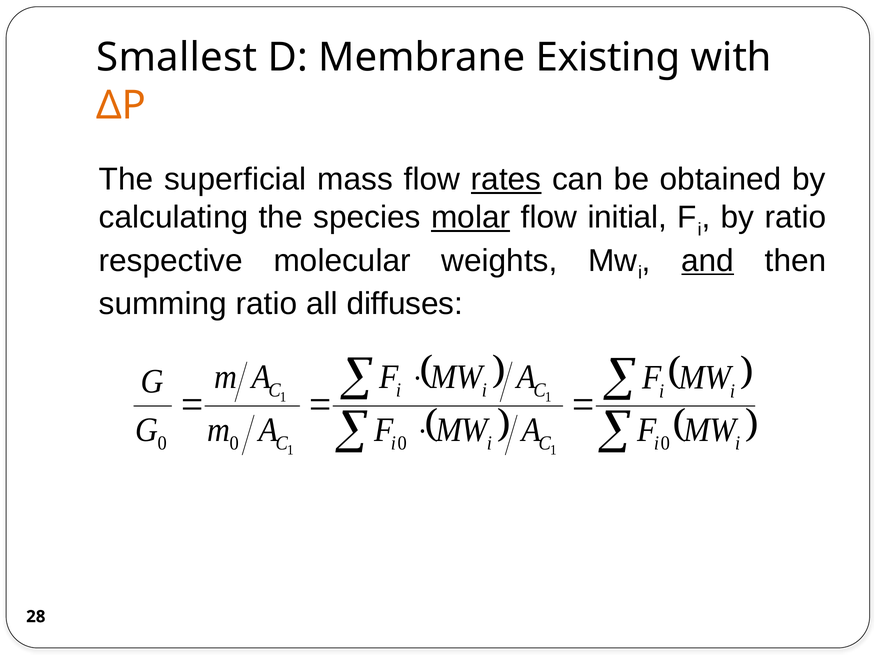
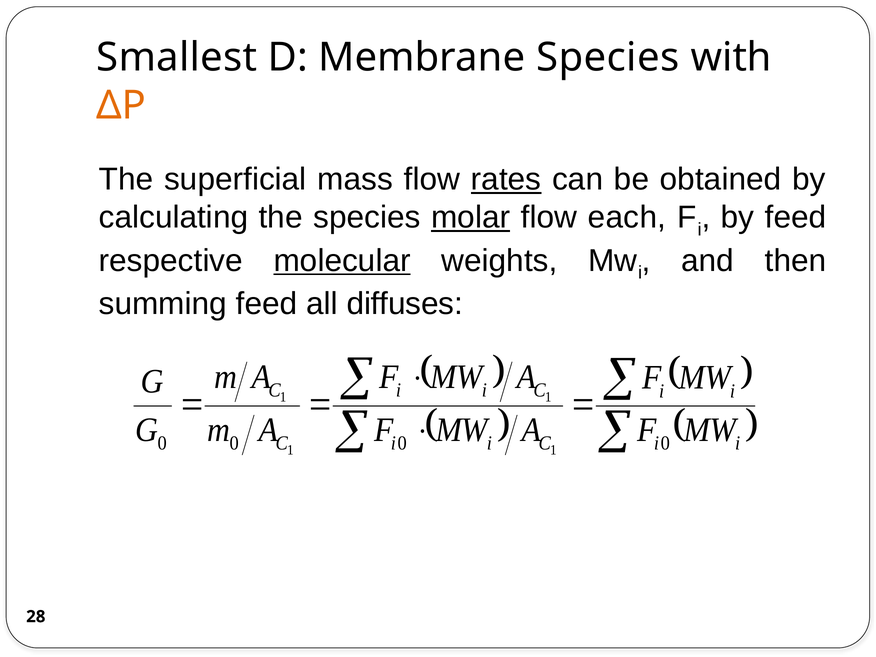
Membrane Existing: Existing -> Species
initial: initial -> each
by ratio: ratio -> feed
molecular underline: none -> present
and underline: present -> none
summing ratio: ratio -> feed
